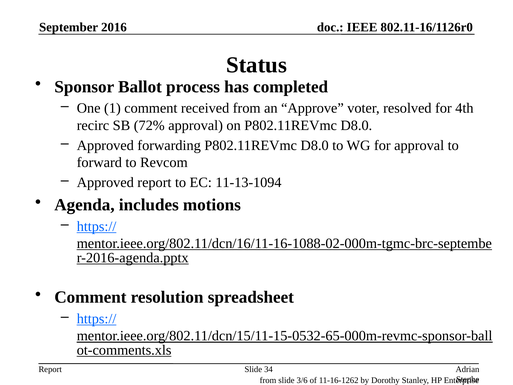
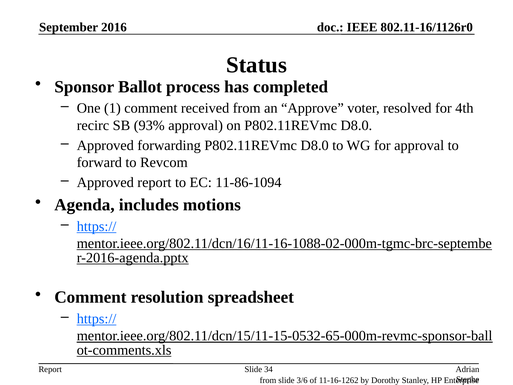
72%: 72% -> 93%
11-13-1094: 11-13-1094 -> 11-86-1094
